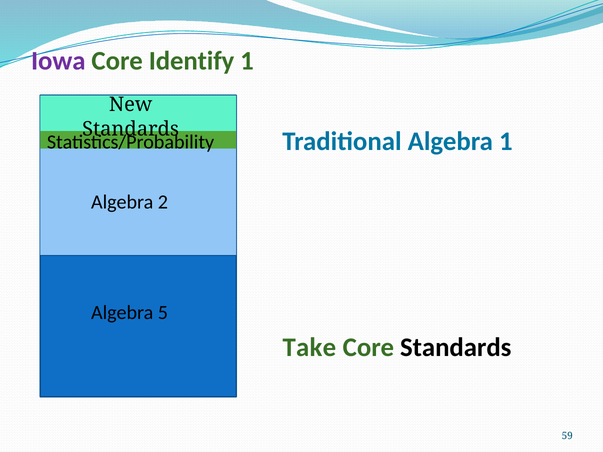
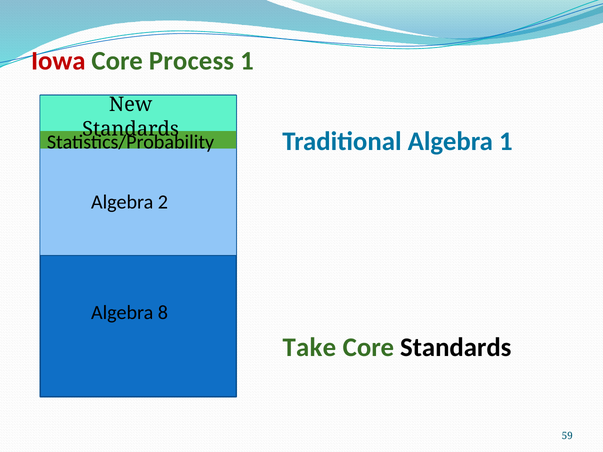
Iowa colour: purple -> red
Identify: Identify -> Process
5: 5 -> 8
